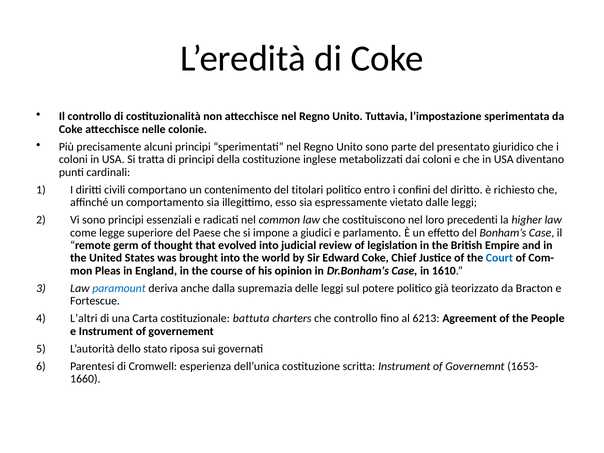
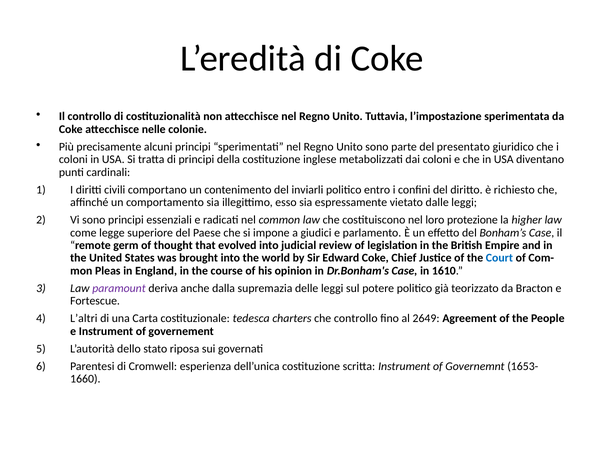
titolari: titolari -> inviarli
precedenti: precedenti -> protezione
paramount colour: blue -> purple
battuta: battuta -> tedesca
6213: 6213 -> 2649
